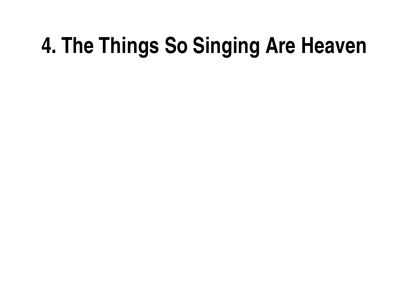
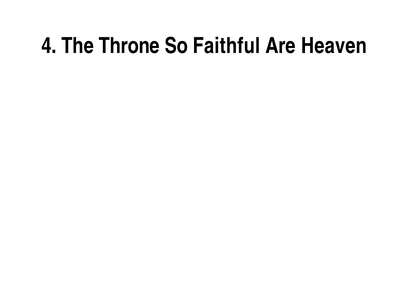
Things: Things -> Throne
Singing: Singing -> Faithful
